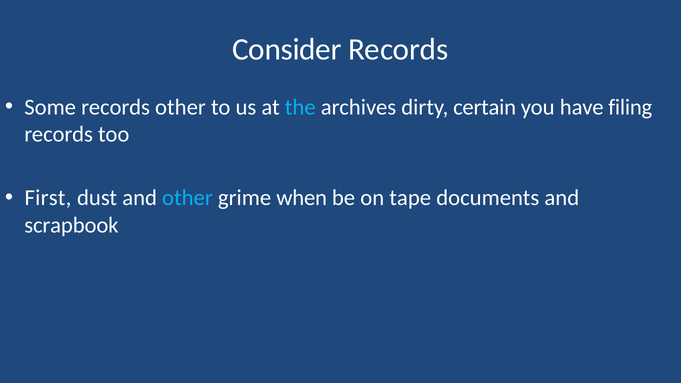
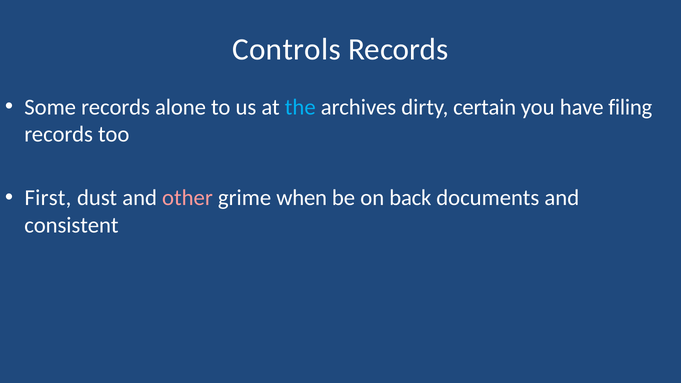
Consider: Consider -> Controls
records other: other -> alone
other at (187, 198) colour: light blue -> pink
tape: tape -> back
scrapbook: scrapbook -> consistent
